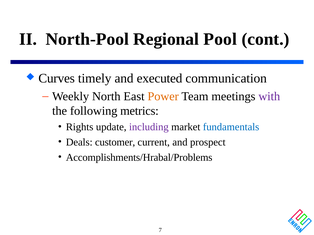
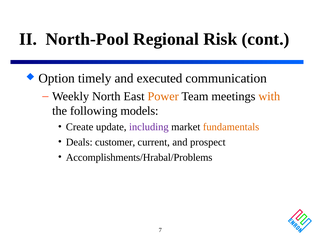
Pool: Pool -> Risk
Curves: Curves -> Option
with colour: purple -> orange
metrics: metrics -> models
Rights: Rights -> Create
fundamentals colour: blue -> orange
